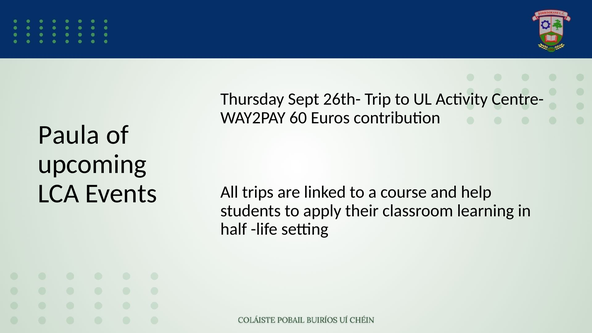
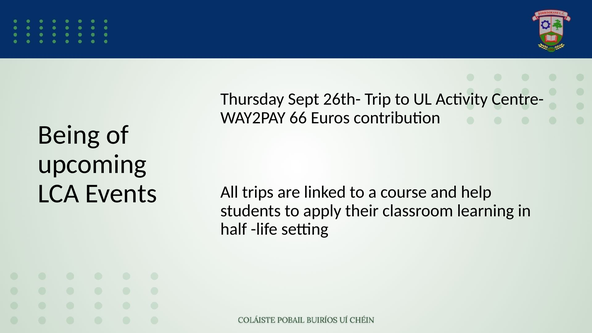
60: 60 -> 66
Paula: Paula -> Being
